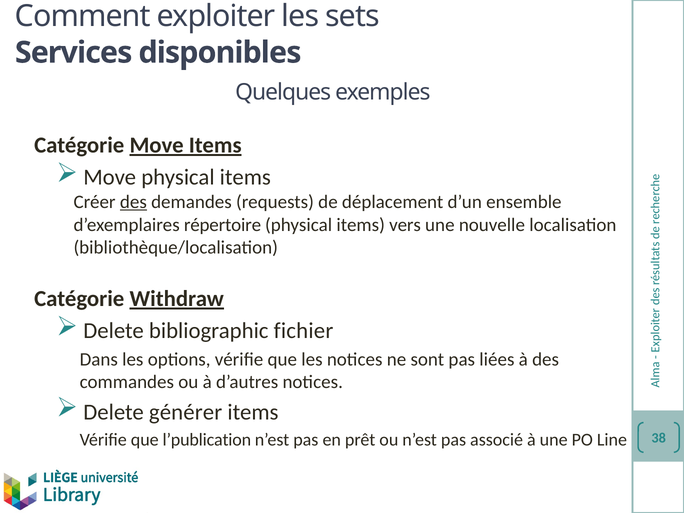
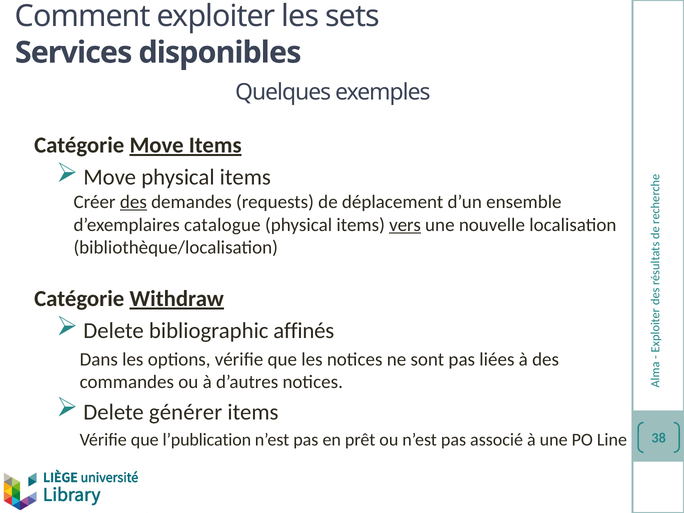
répertoire: répertoire -> catalogue
vers underline: none -> present
fichier: fichier -> affinés
